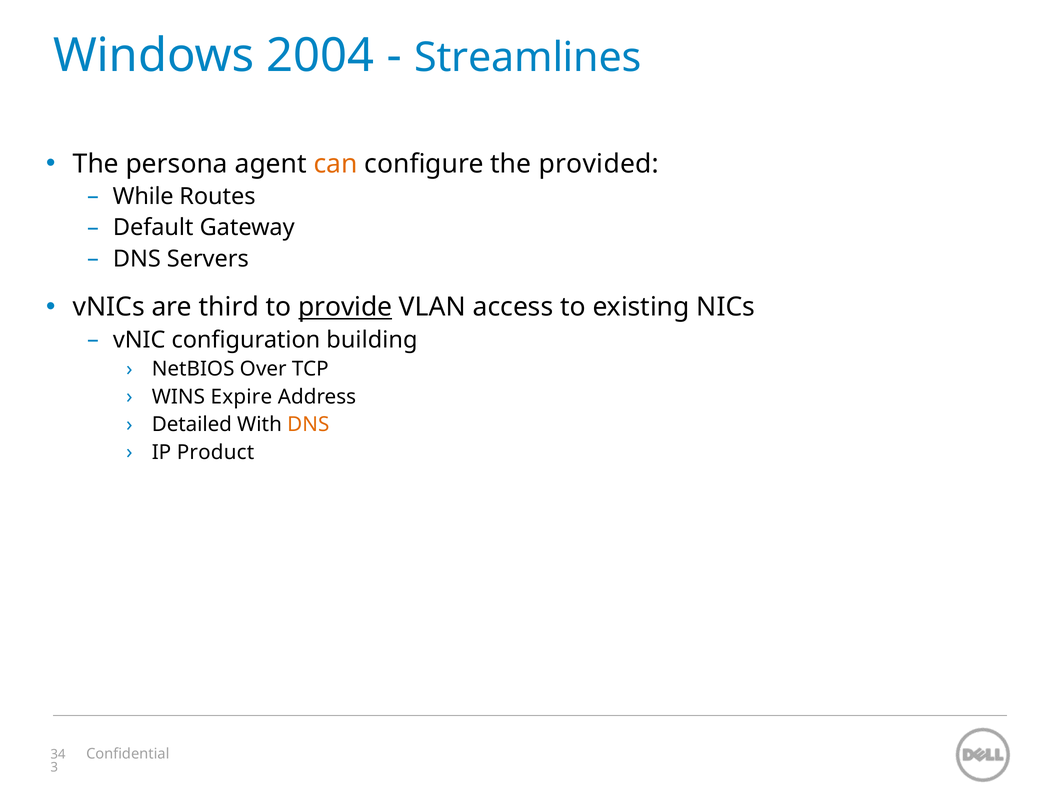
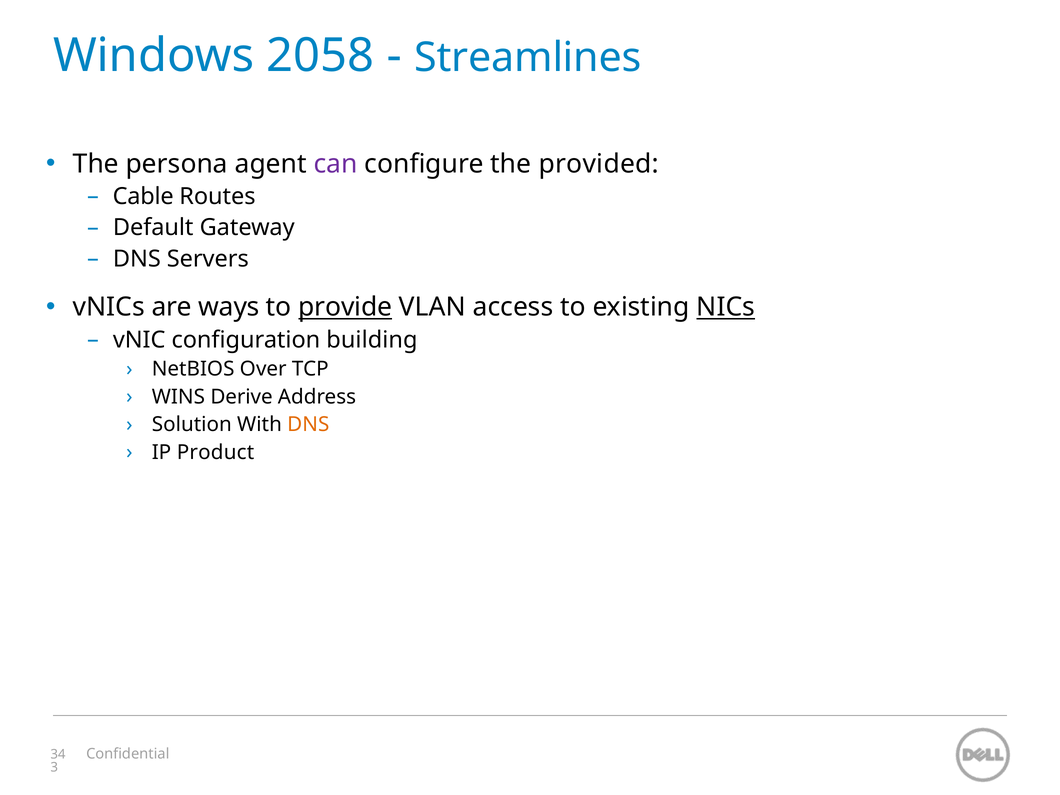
2004: 2004 -> 2058
can colour: orange -> purple
While: While -> Cable
third: third -> ways
NICs underline: none -> present
Expire: Expire -> Derive
Detailed: Detailed -> Solution
